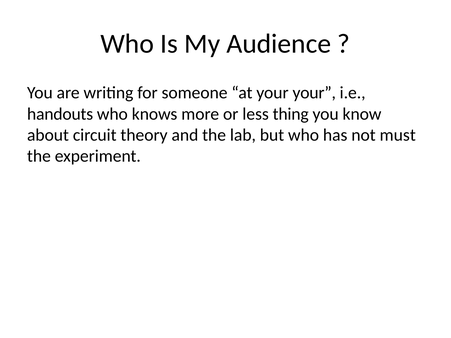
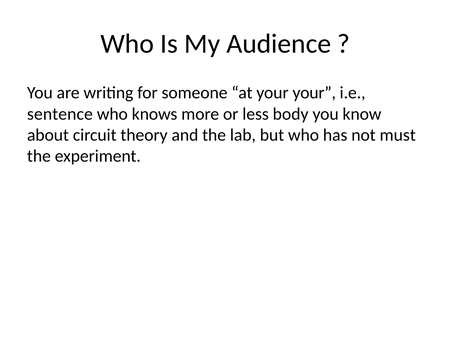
handouts: handouts -> sentence
thing: thing -> body
